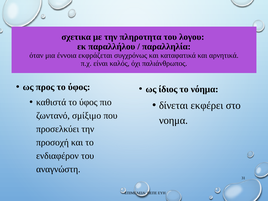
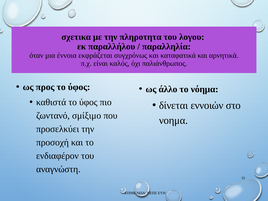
ίδιος: ίδιος -> άλλο
εκφέρει: εκφέρει -> εννοιών
